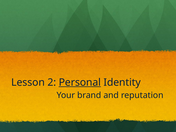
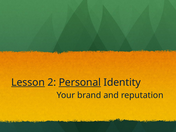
Lesson underline: none -> present
